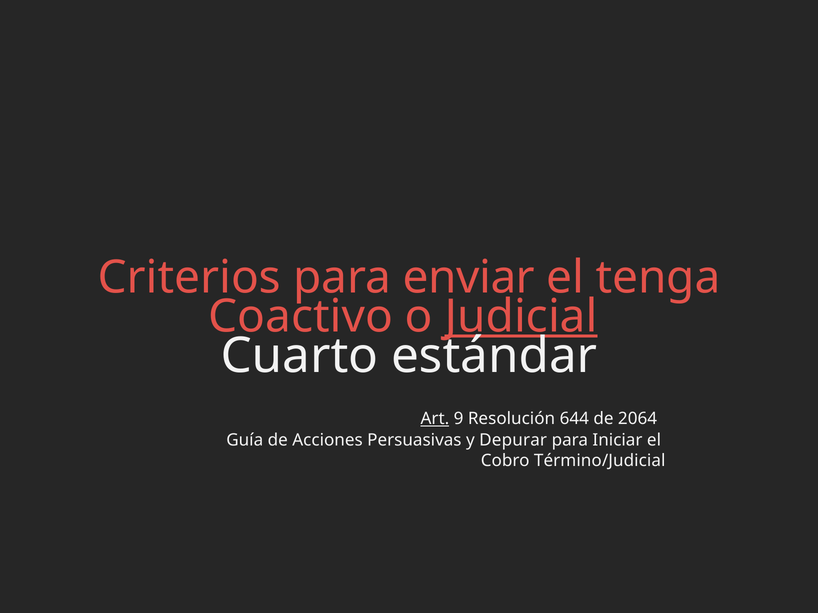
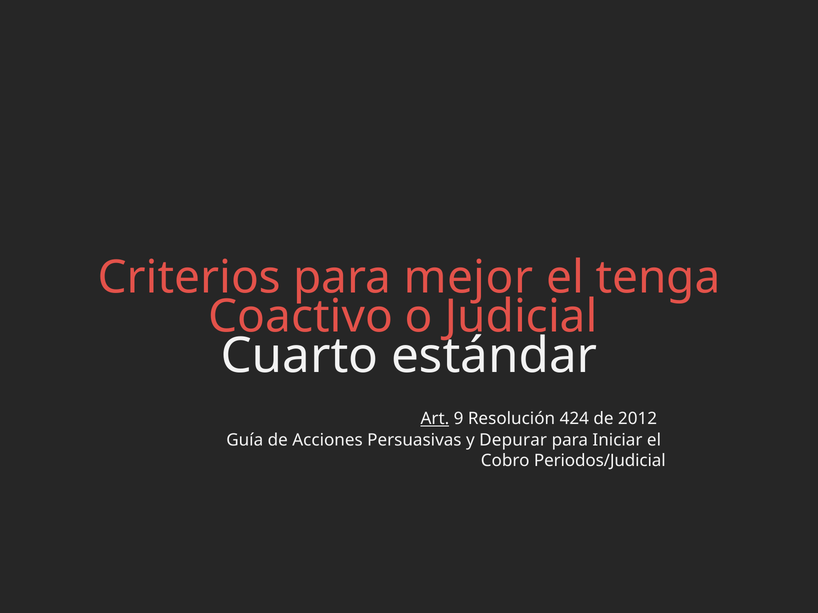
enviar: enviar -> mejor
Judicial underline: present -> none
644: 644 -> 424
2064: 2064 -> 2012
Término/Judicial: Término/Judicial -> Periodos/Judicial
